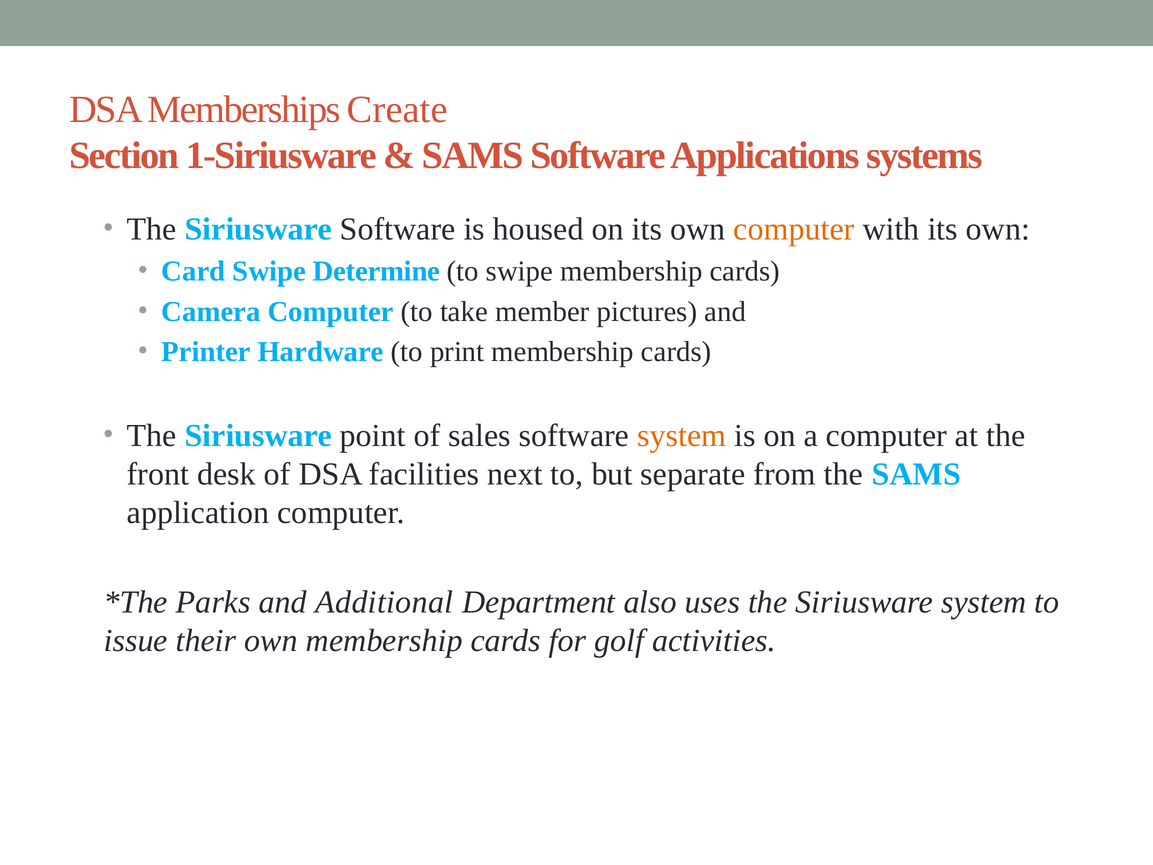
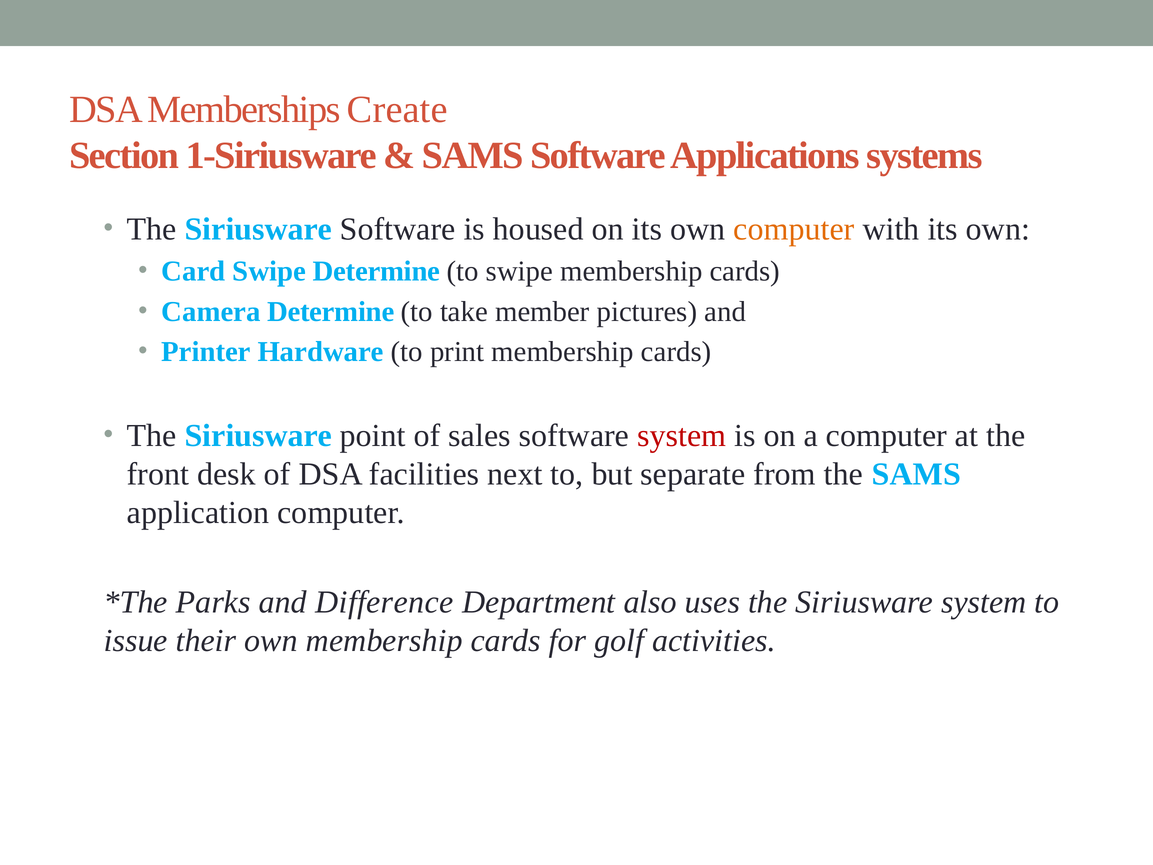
Camera Computer: Computer -> Determine
system at (682, 435) colour: orange -> red
Additional: Additional -> Difference
